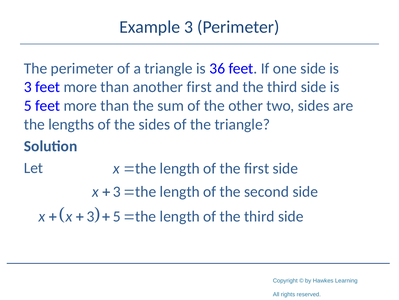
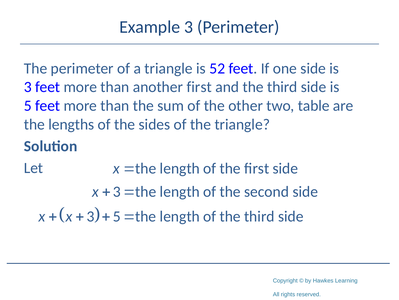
36: 36 -> 52
two sides: sides -> table
